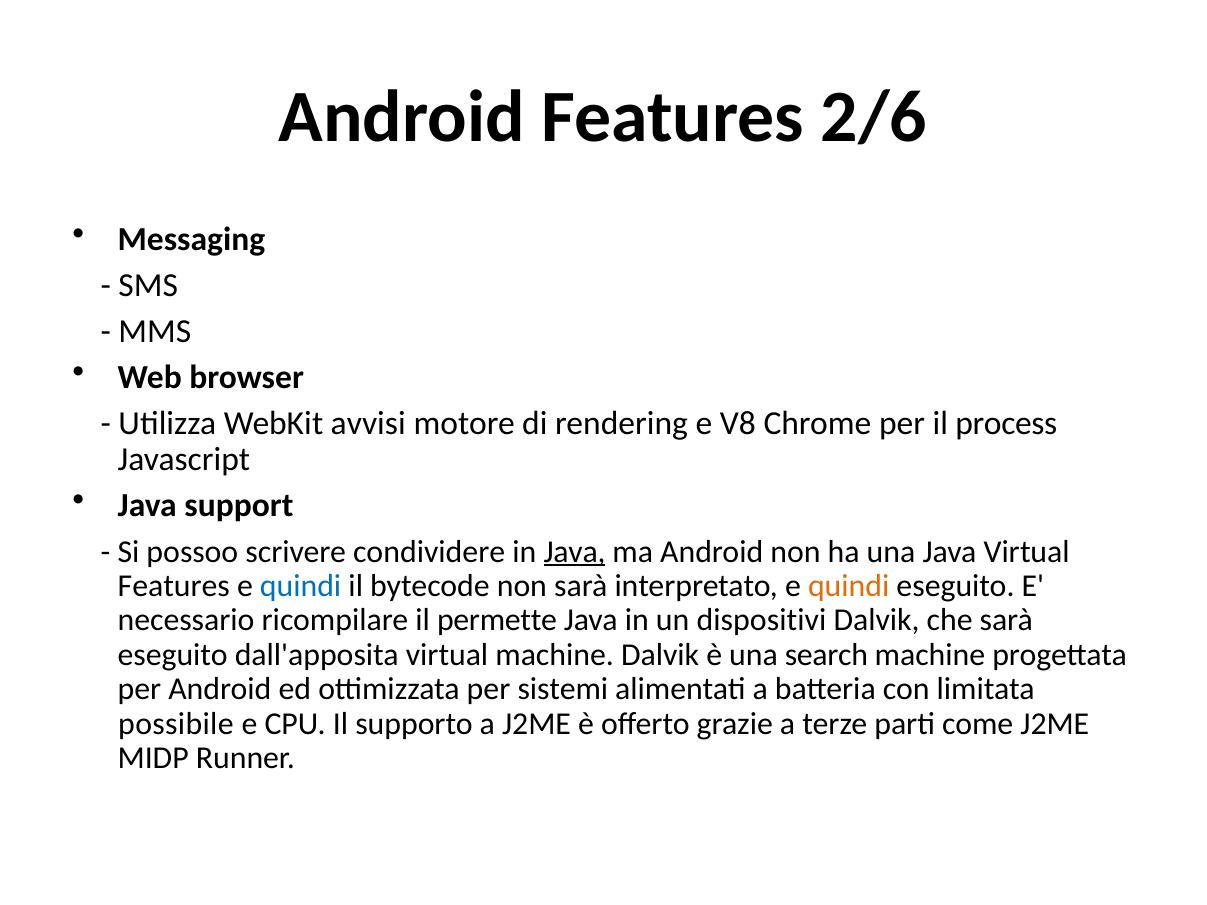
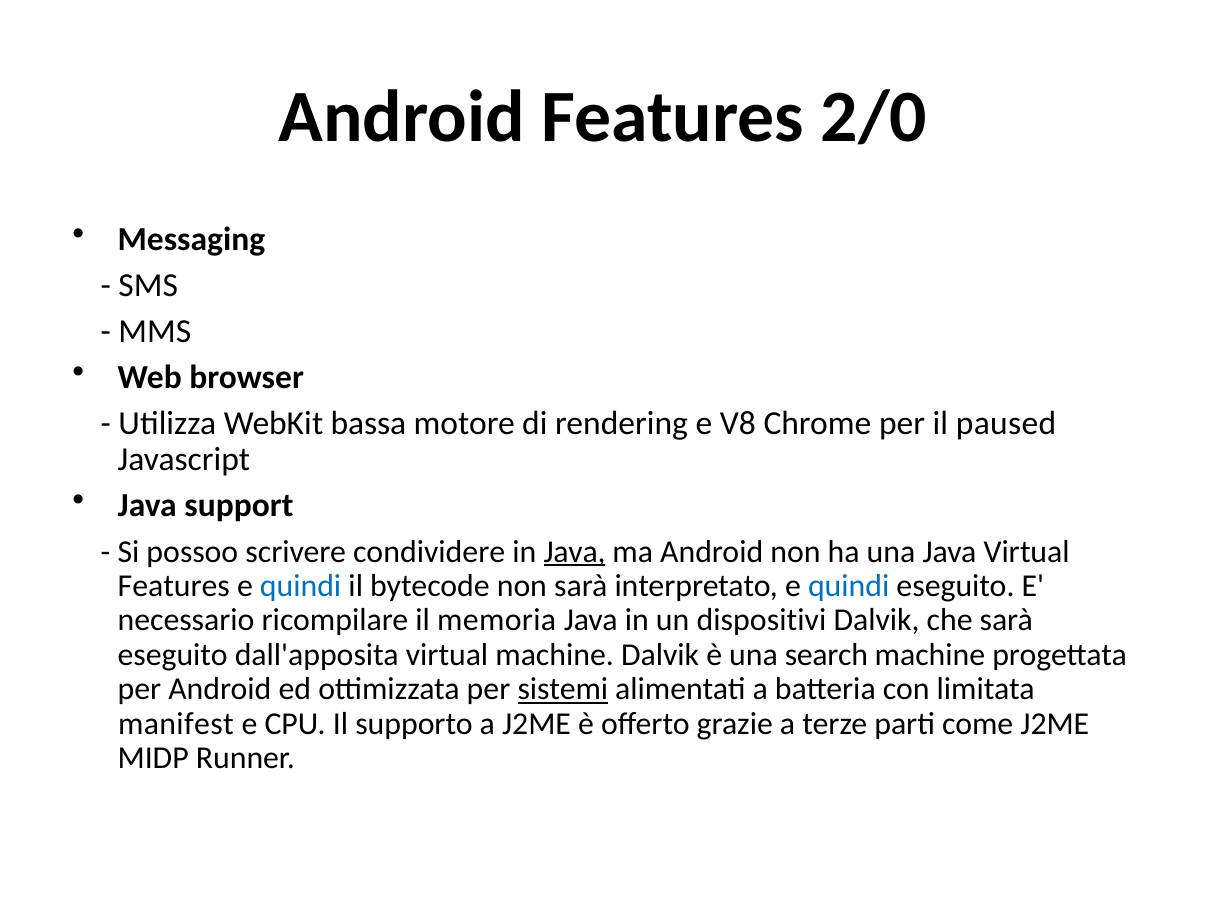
2/6: 2/6 -> 2/0
avvisi: avvisi -> bassa
process: process -> paused
quindi at (849, 586) colour: orange -> blue
permette: permette -> memoria
sistemi underline: none -> present
possibile: possibile -> manifest
